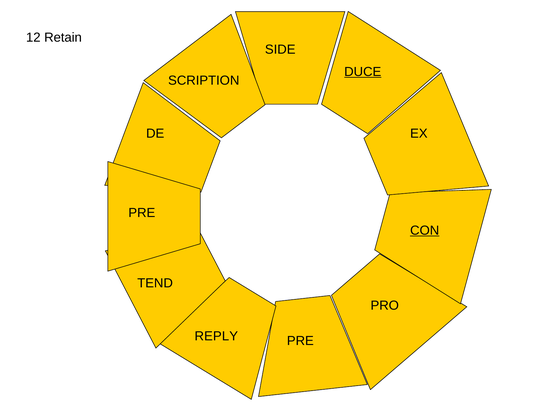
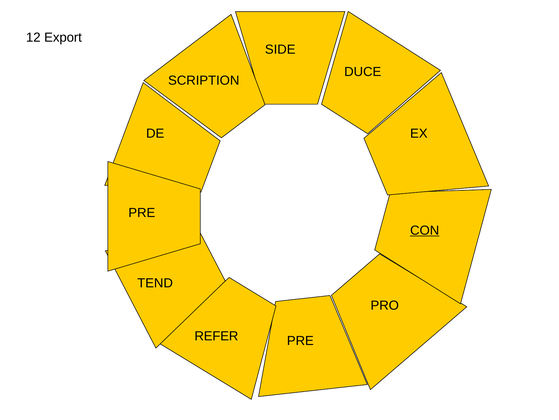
Retain: Retain -> Export
DUCE underline: present -> none
REPLY: REPLY -> REFER
